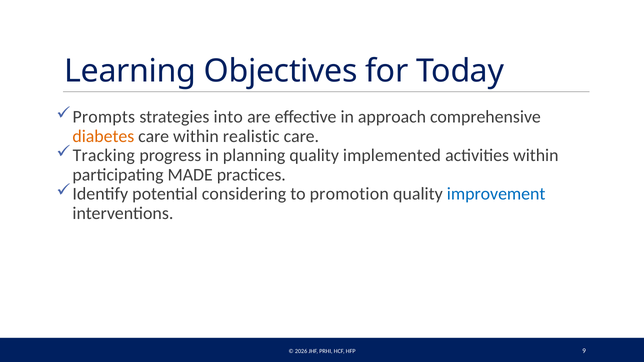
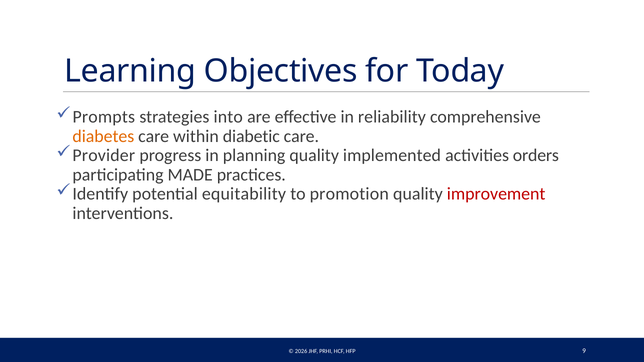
approach: approach -> reliability
realistic: realistic -> diabetic
Tracking: Tracking -> Provider
activities within: within -> orders
considering: considering -> equitability
improvement colour: blue -> red
